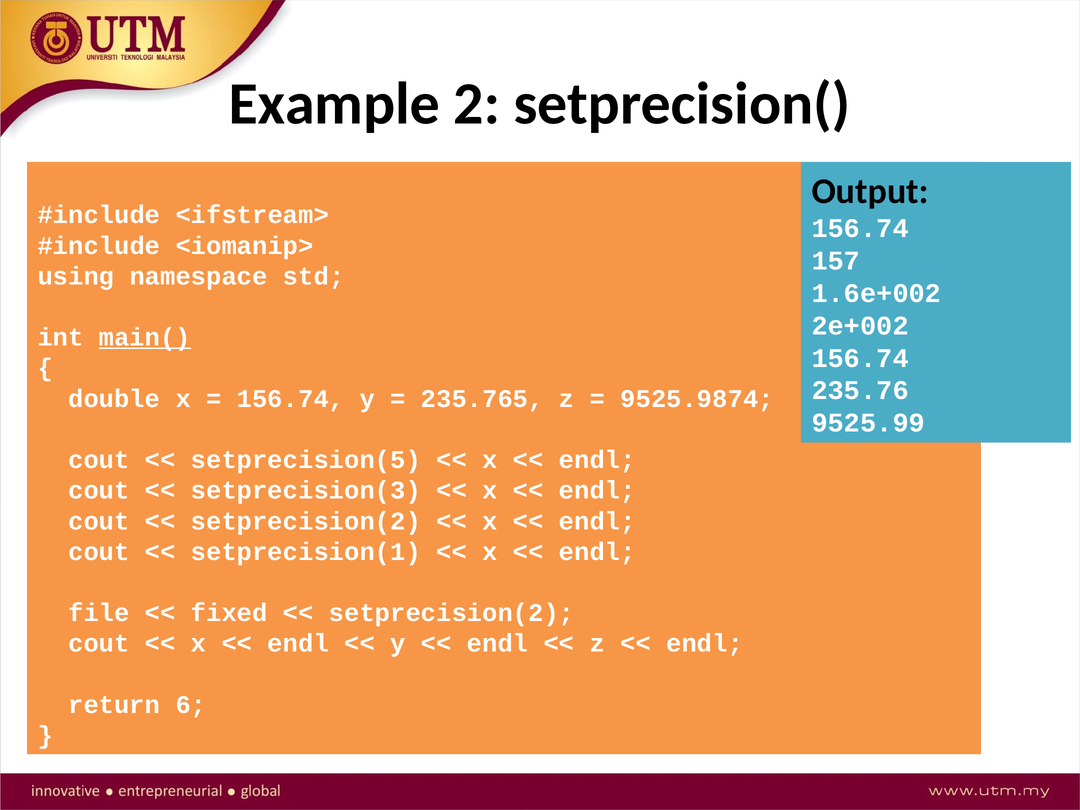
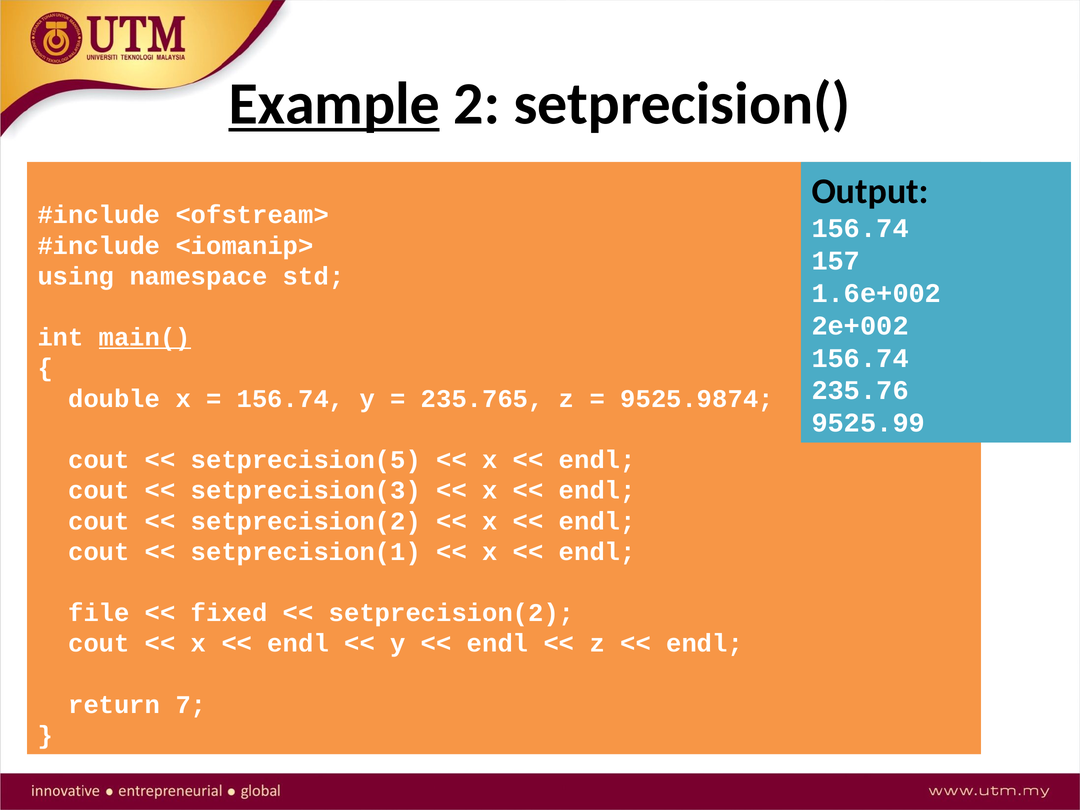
Example underline: none -> present
<ifstream>: <ifstream> -> <ofstream>
6: 6 -> 7
